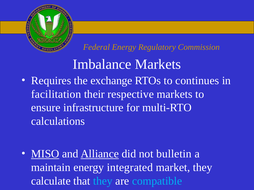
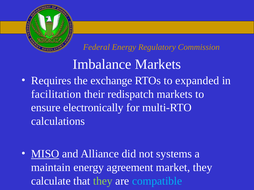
continues: continues -> expanded
respective: respective -> redispatch
infrastructure: infrastructure -> electronically
Alliance underline: present -> none
bulletin: bulletin -> systems
integrated: integrated -> agreement
they at (103, 181) colour: light blue -> light green
